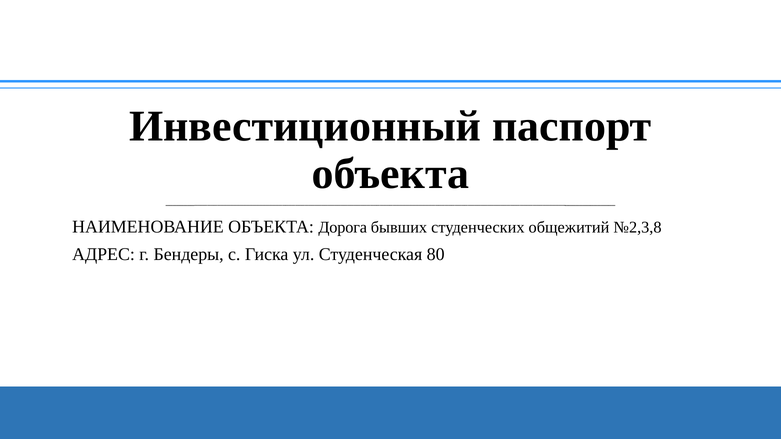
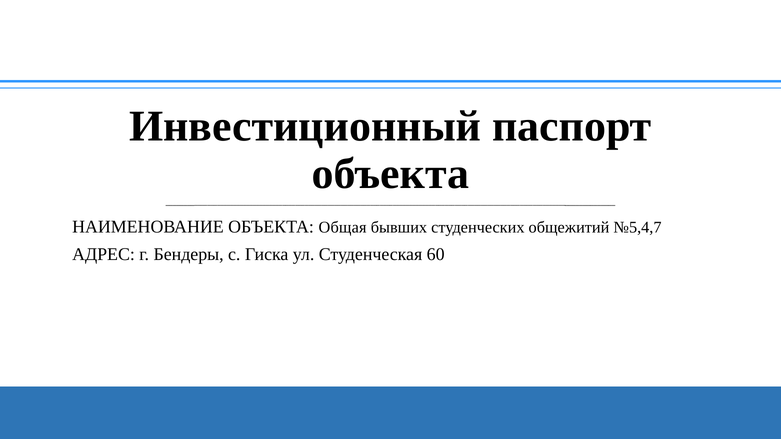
Дорога: Дорога -> Общая
№2,3,8: №2,3,8 -> №5,4,7
80: 80 -> 60
